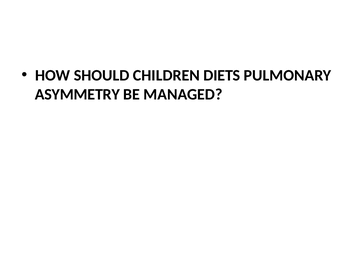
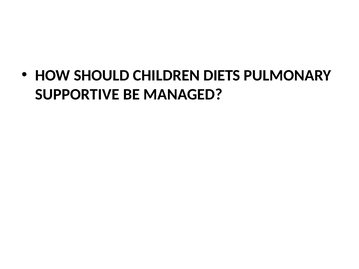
ASYMMETRY: ASYMMETRY -> SUPPORTIVE
